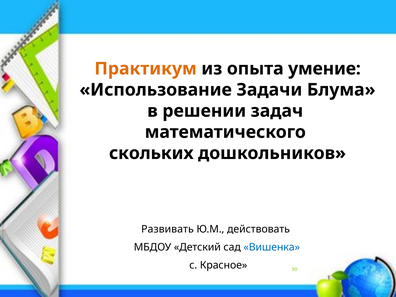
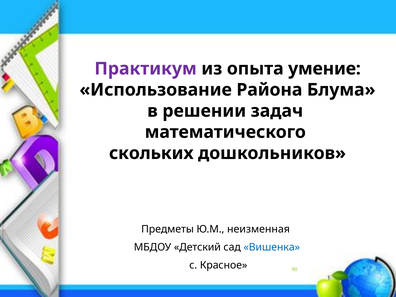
Практикум colour: orange -> purple
Задачи: Задачи -> Района
Развивать: Развивать -> Предметы
действовать: действовать -> неизменная
